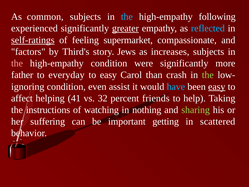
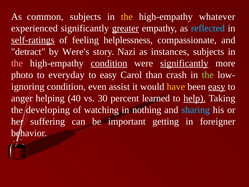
the at (127, 17) colour: light blue -> yellow
following: following -> whatever
supermarket: supermarket -> helplessness
factors: factors -> detract
Third's: Third's -> Were's
Jews: Jews -> Nazi
increases: increases -> instances
condition at (109, 63) underline: none -> present
significantly at (184, 63) underline: none -> present
father: father -> photo
have colour: light blue -> yellow
affect: affect -> anger
41: 41 -> 40
32: 32 -> 30
friends: friends -> learned
help underline: none -> present
instructions: instructions -> developing
sharing colour: light green -> light blue
scattered: scattered -> foreigner
